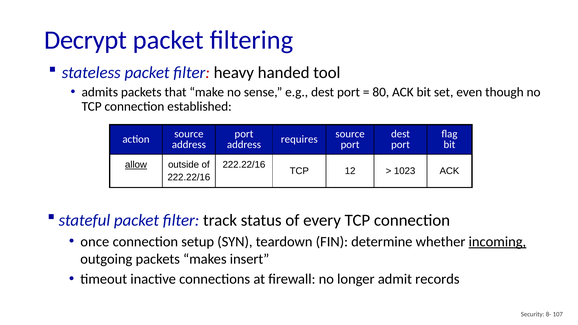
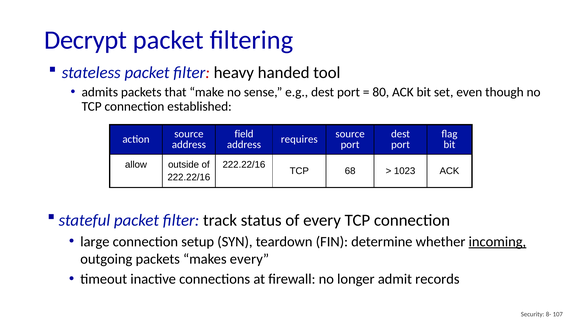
port at (244, 134): port -> field
allow underline: present -> none
12: 12 -> 68
once: once -> large
makes insert: insert -> every
